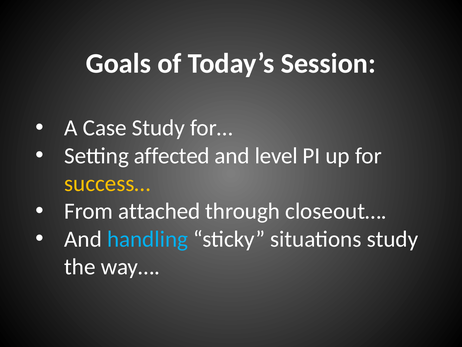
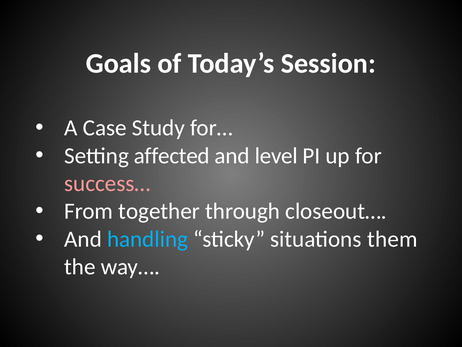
success… colour: yellow -> pink
attached: attached -> together
situations study: study -> them
